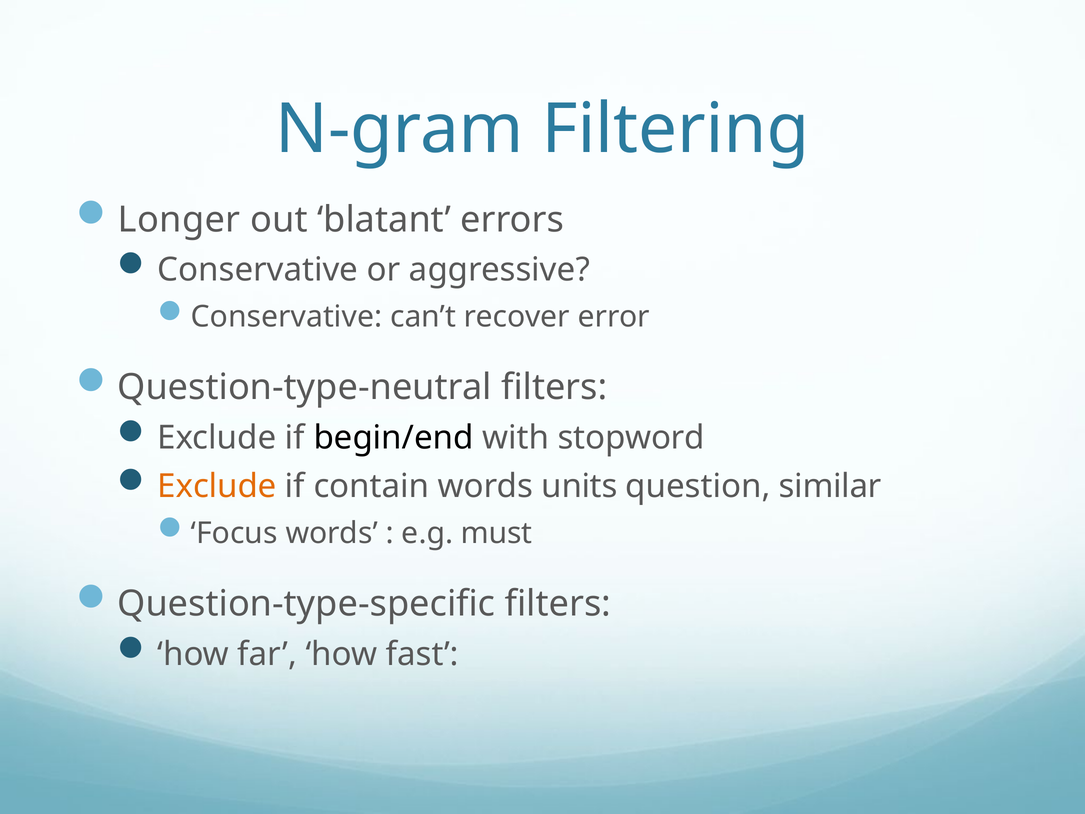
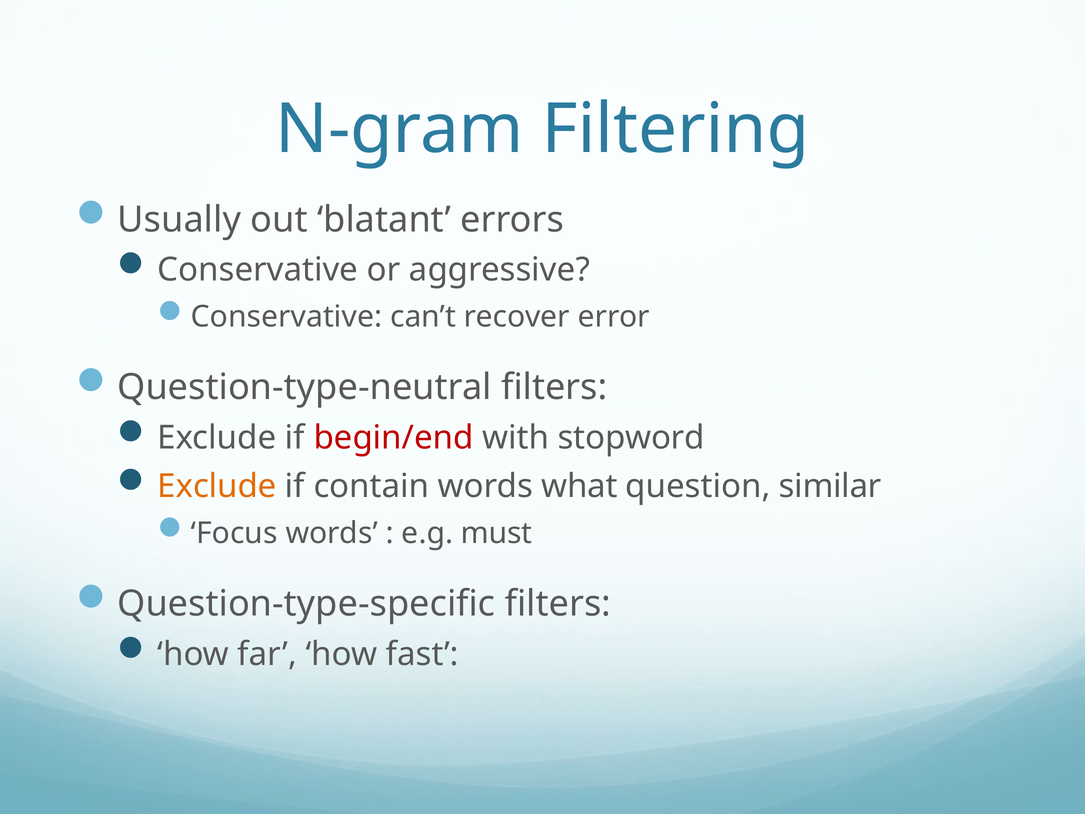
Longer: Longer -> Usually
begin/end colour: black -> red
units: units -> what
